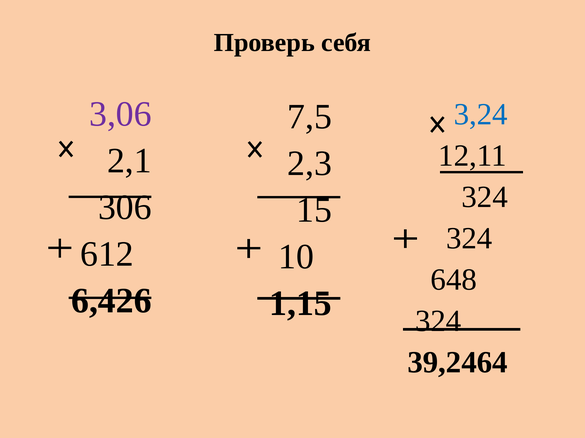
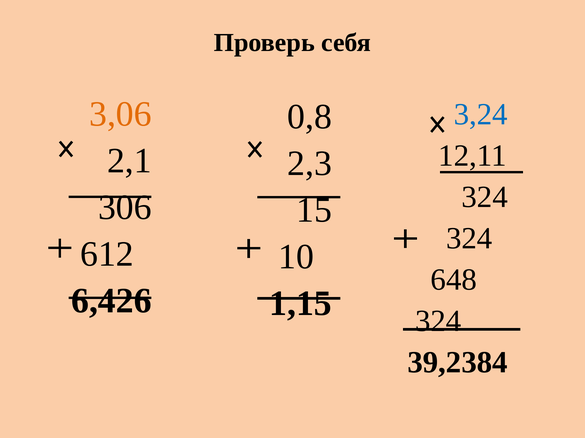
3,06 colour: purple -> orange
7,5: 7,5 -> 0,8
39,2464: 39,2464 -> 39,2384
